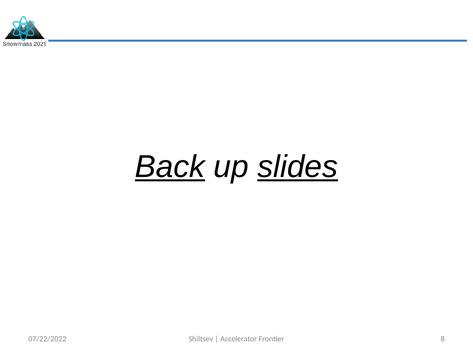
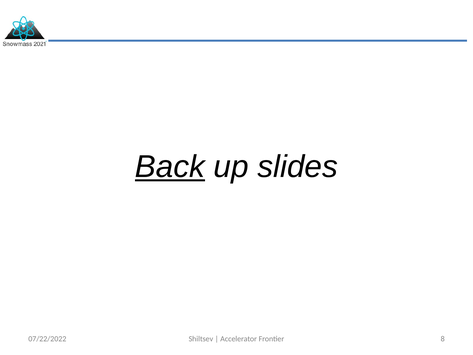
slides underline: present -> none
